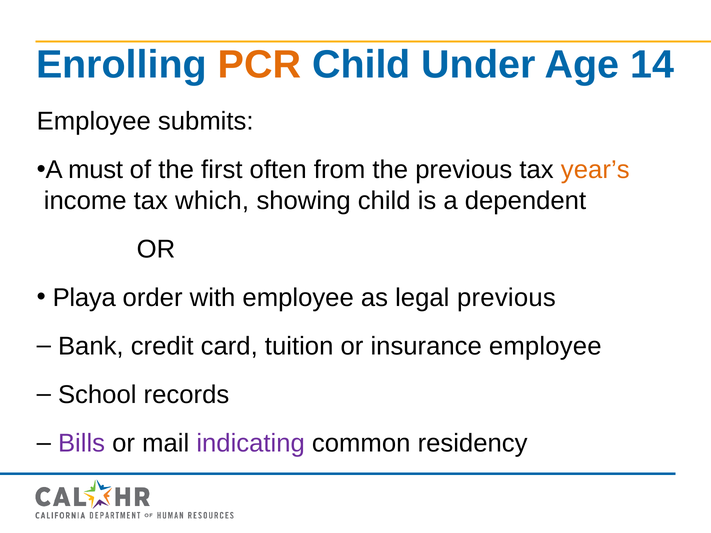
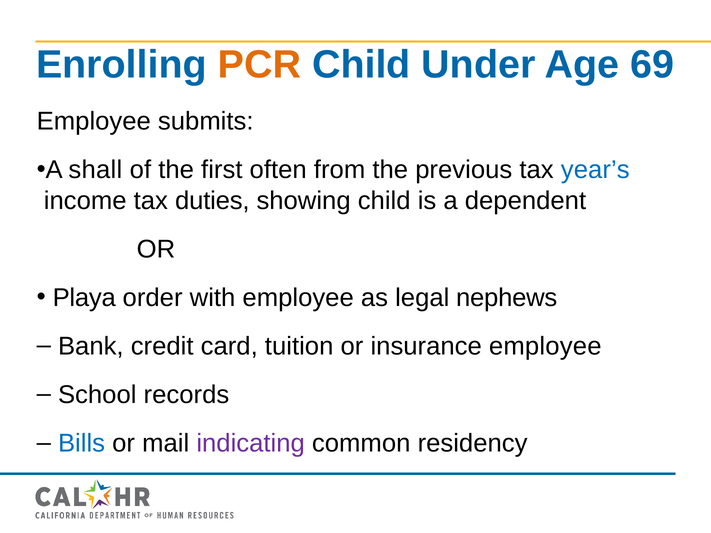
14: 14 -> 69
must: must -> shall
year’s colour: orange -> blue
which: which -> duties
legal previous: previous -> nephews
Bills colour: purple -> blue
